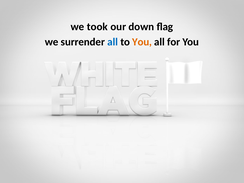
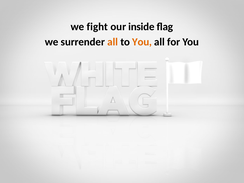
took: took -> fight
down: down -> inside
all at (113, 42) colour: blue -> orange
